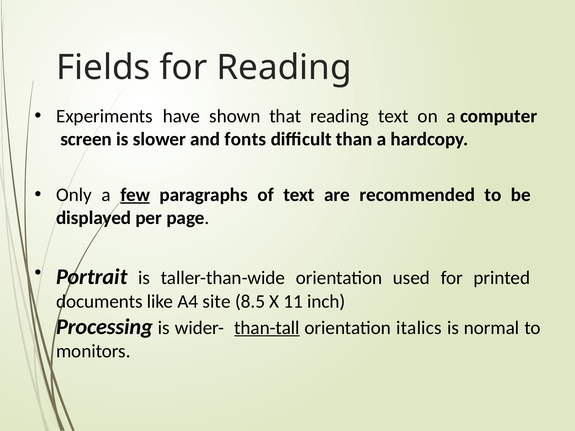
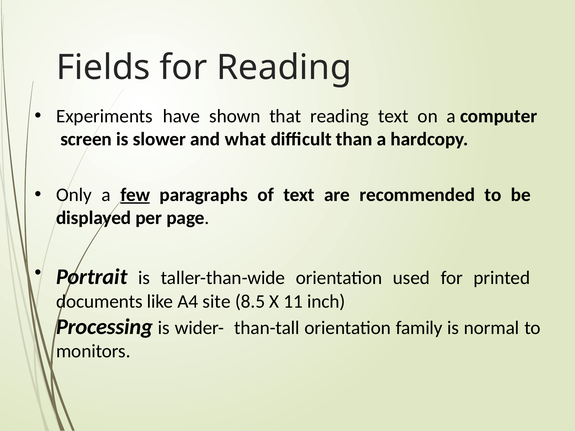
fonts: fonts -> what
than-tall underline: present -> none
italics: italics -> family
